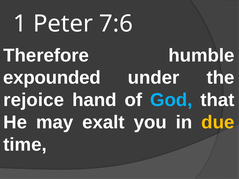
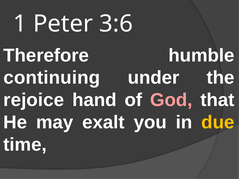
7:6: 7:6 -> 3:6
expounded: expounded -> continuing
God colour: light blue -> pink
